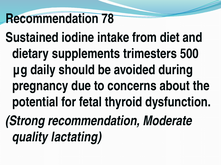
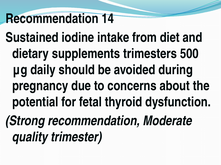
78: 78 -> 14
lactating: lactating -> trimester
